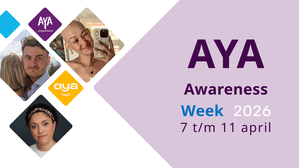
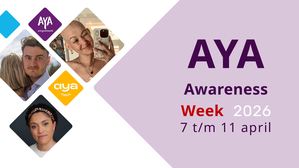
Week colour: blue -> red
